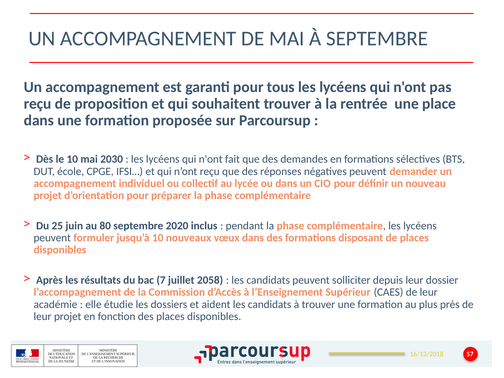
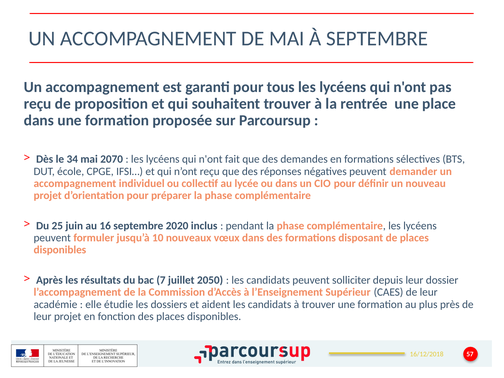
le 10: 10 -> 34
2030: 2030 -> 2070
80: 80 -> 16
2058: 2058 -> 2050
